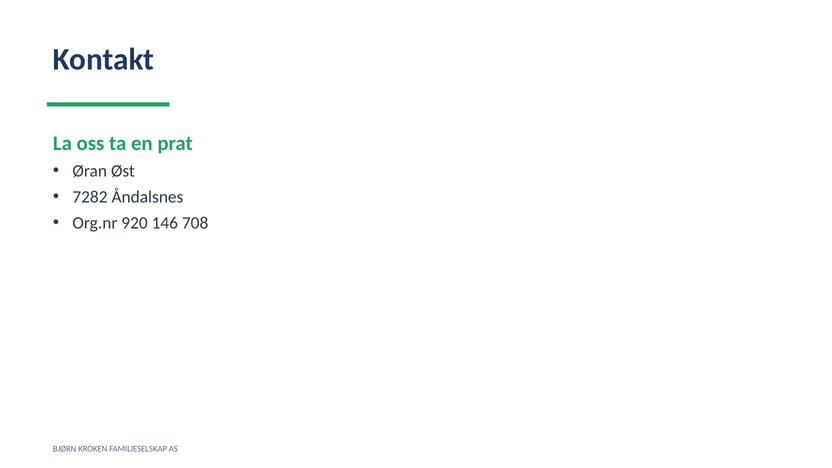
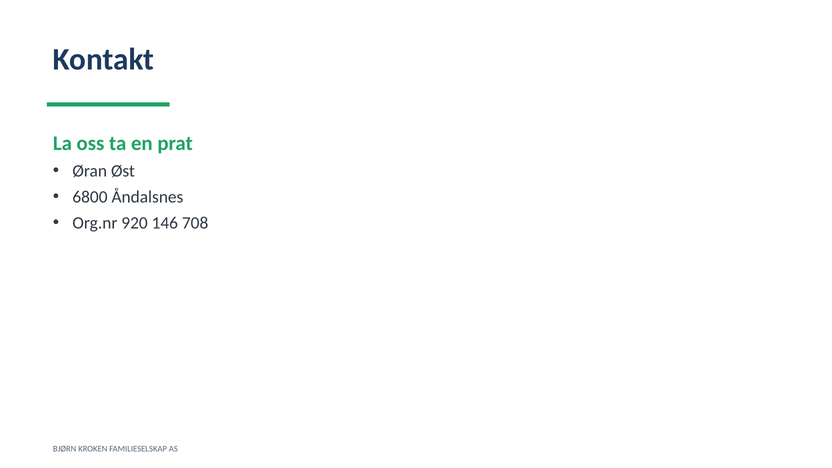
7282: 7282 -> 6800
